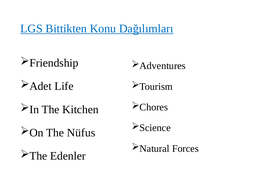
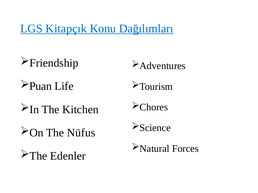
Bittikten: Bittikten -> Kitapçık
Adet: Adet -> Puan
